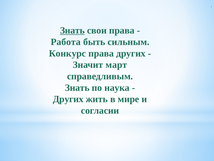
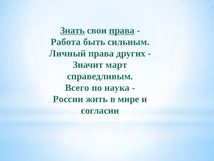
права at (122, 30) underline: none -> present
Конкурс: Конкурс -> Личный
Знать at (77, 87): Знать -> Всего
Других at (68, 99): Других -> России
